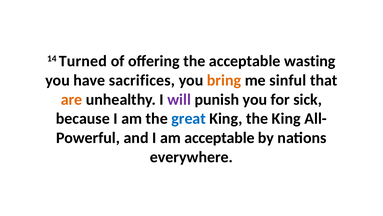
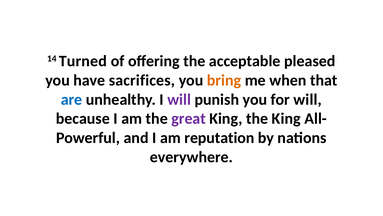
wasting: wasting -> pleased
sinful: sinful -> when
are colour: orange -> blue
for sick: sick -> will
great colour: blue -> purple
am acceptable: acceptable -> reputation
